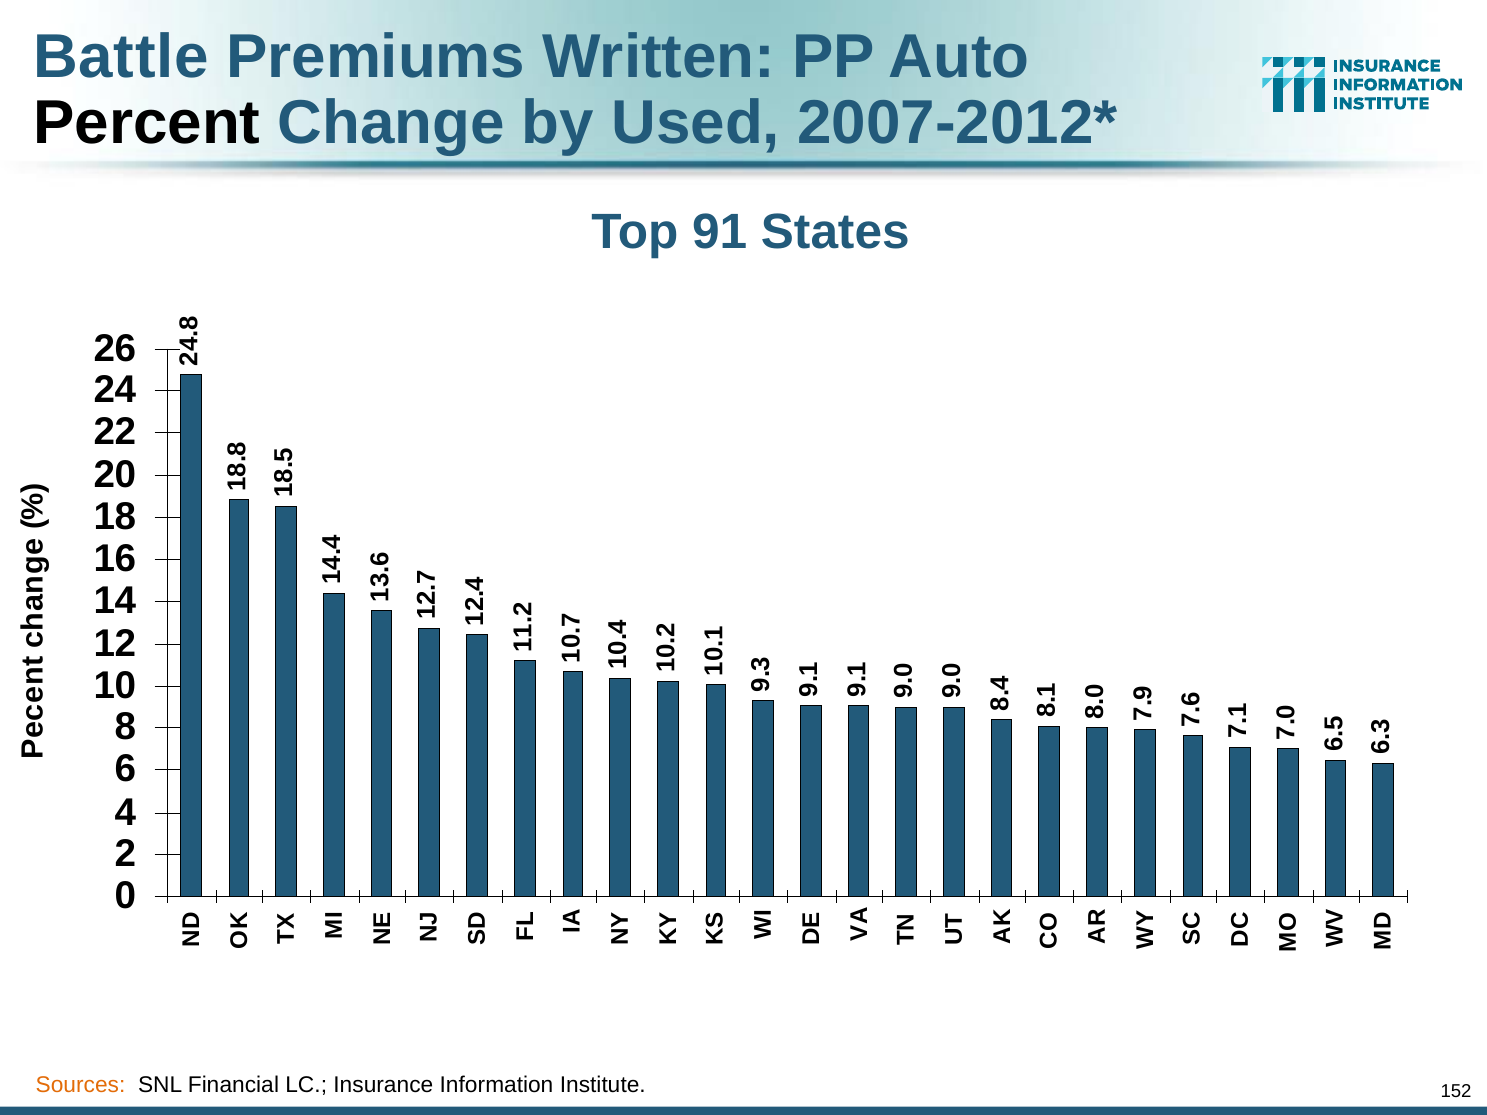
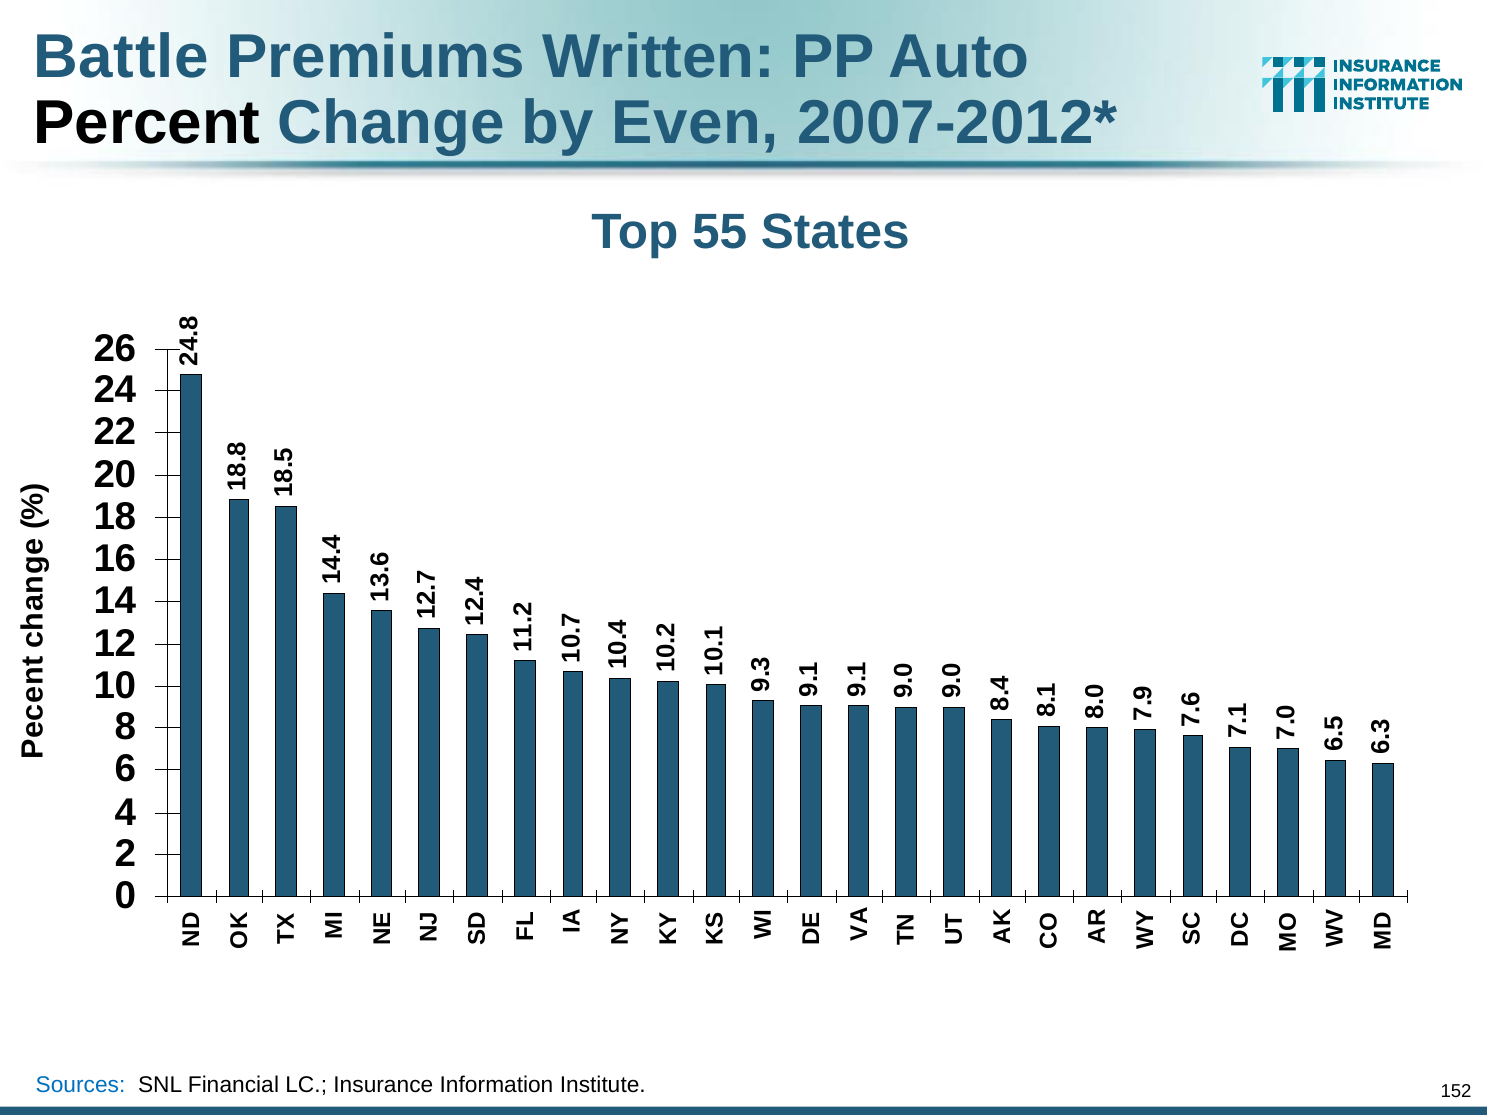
Used: Used -> Even
91: 91 -> 55
Sources colour: orange -> blue
